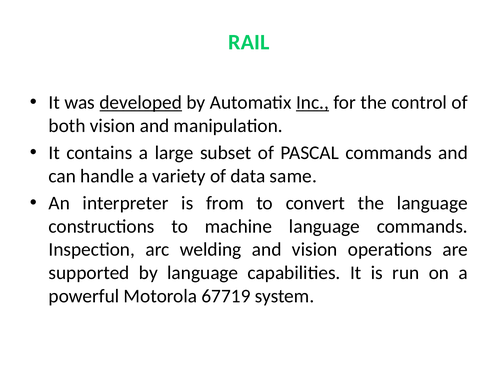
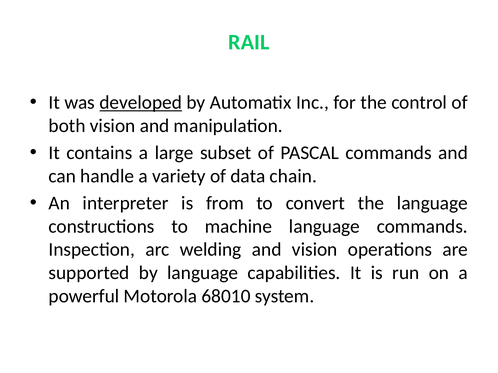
Inc underline: present -> none
same: same -> chain
67719: 67719 -> 68010
